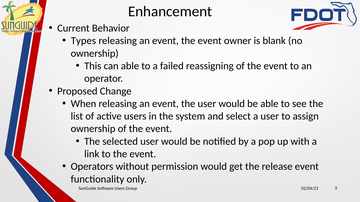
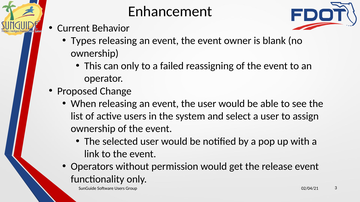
can able: able -> only
